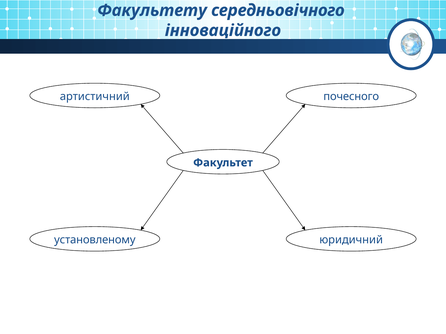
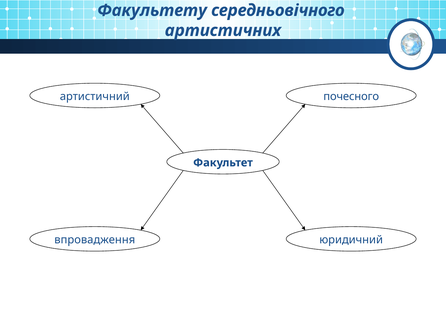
інноваційного: інноваційного -> артистичних
установленому: установленому -> впровадження
